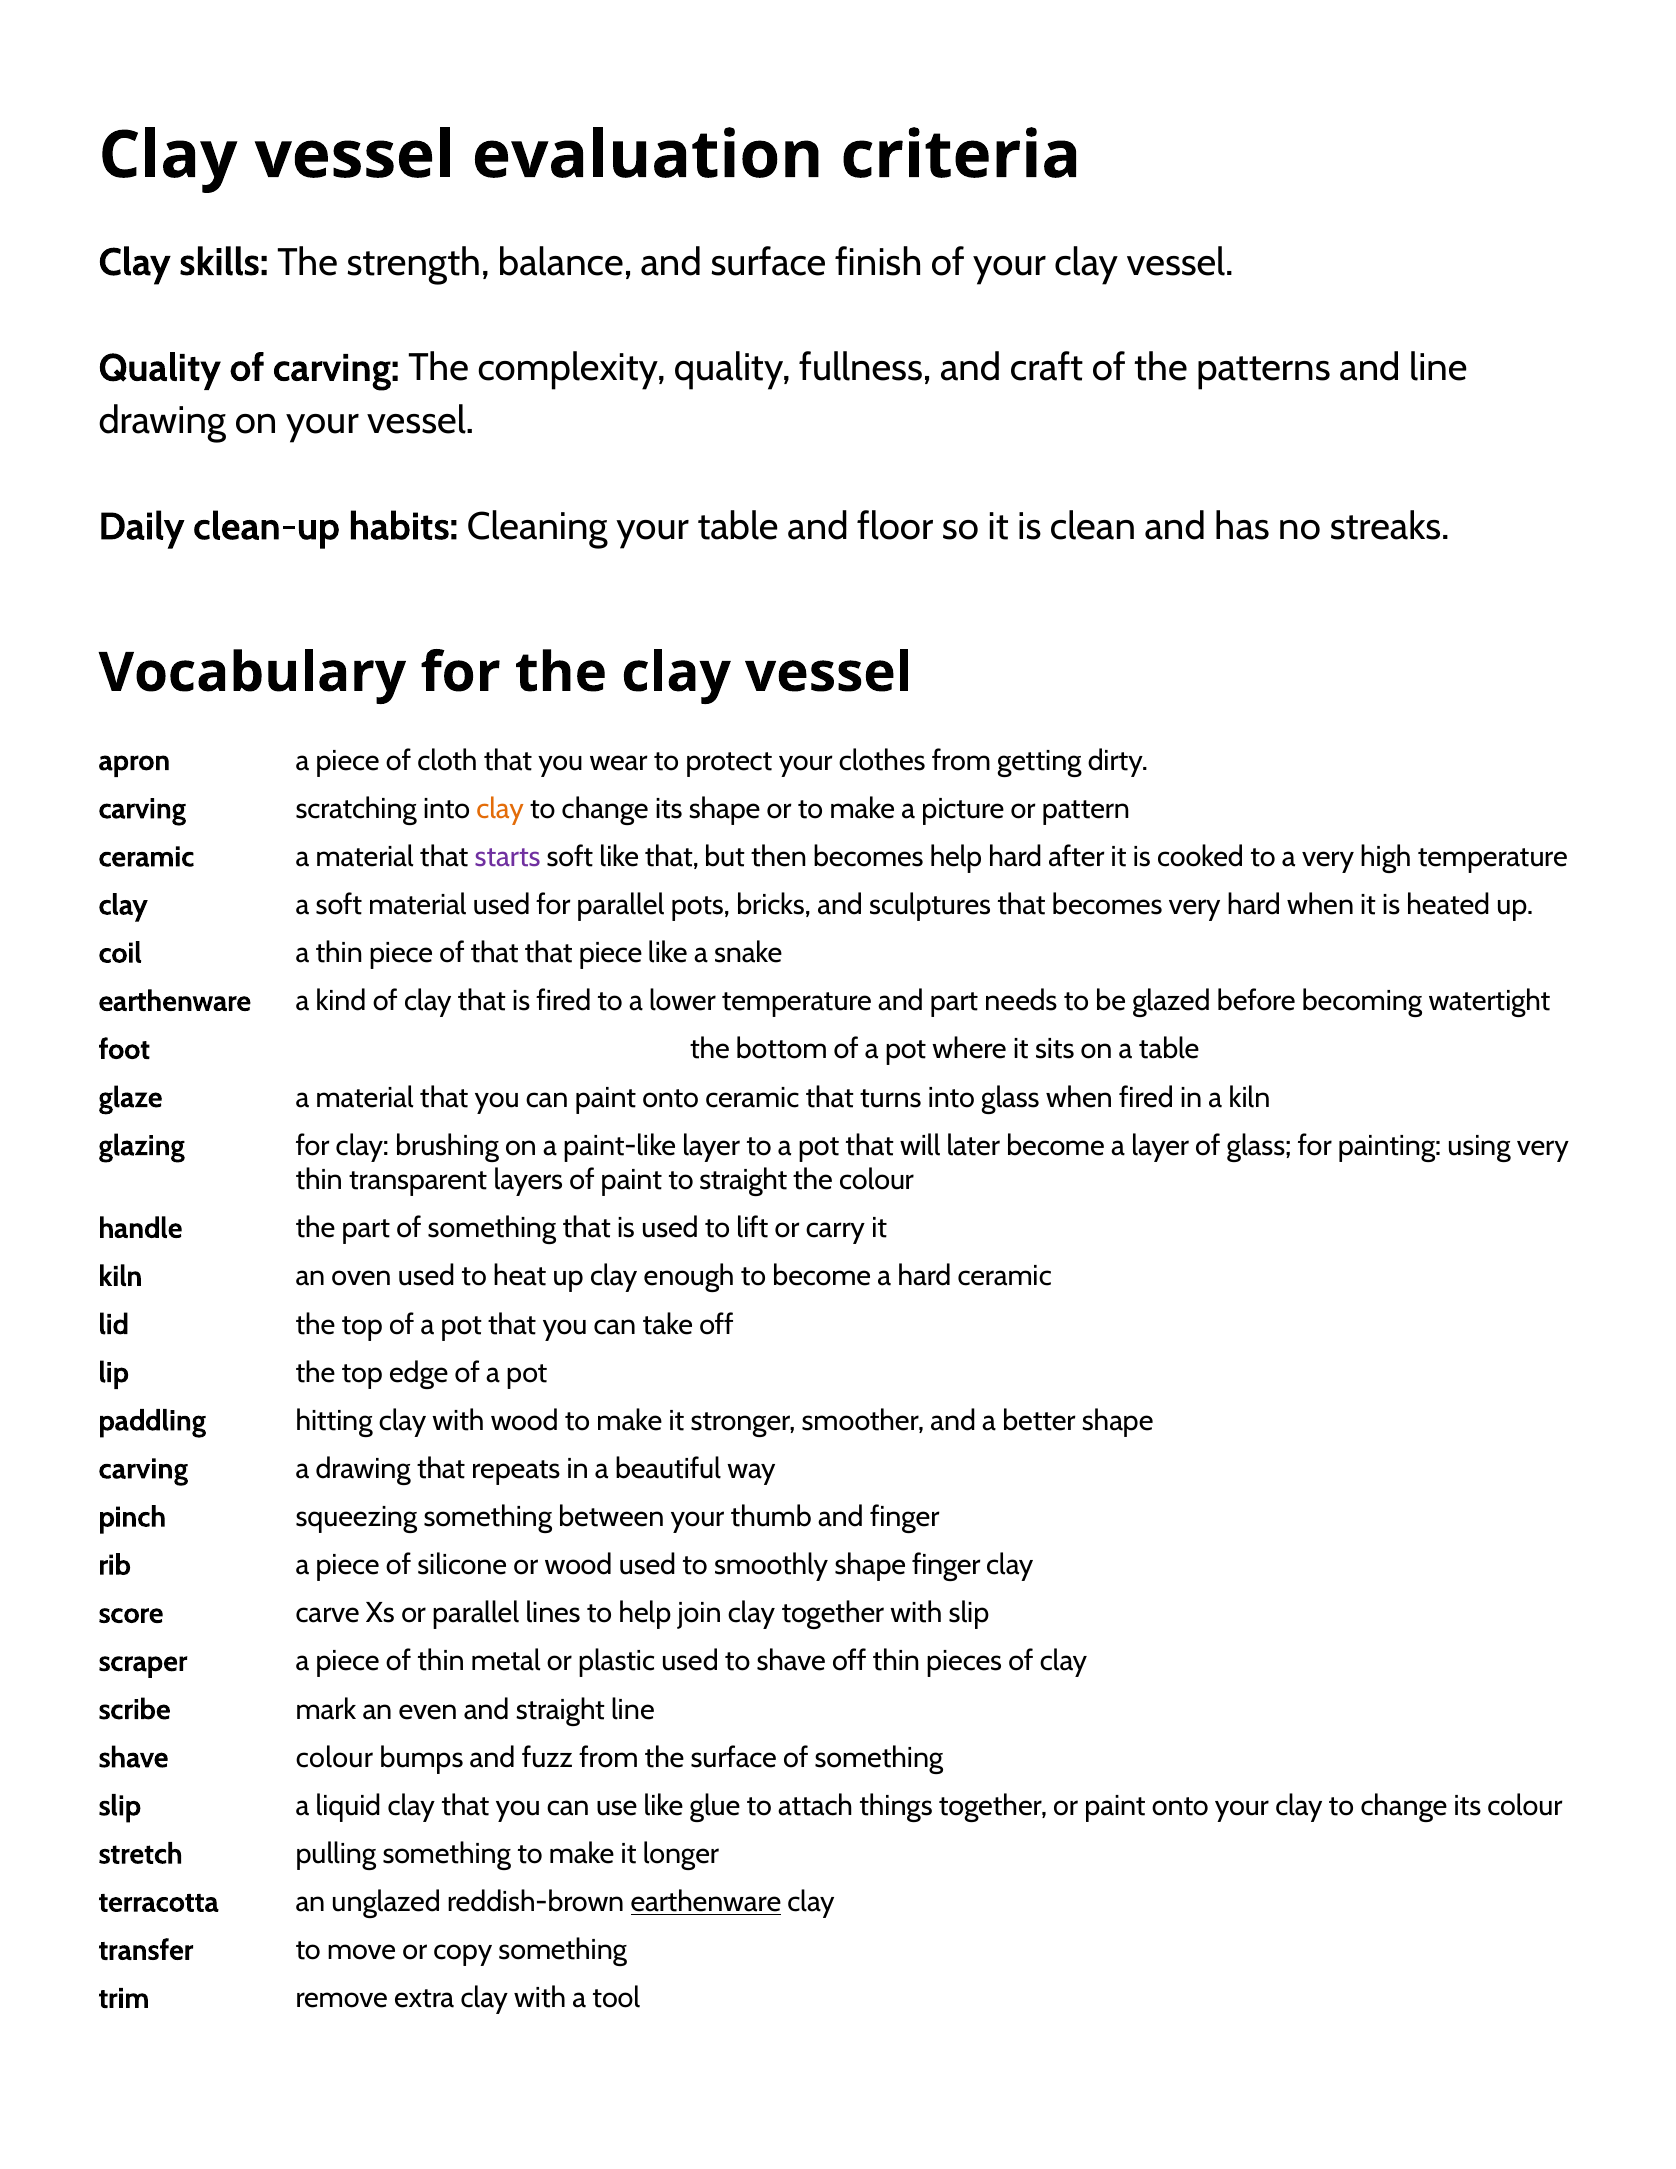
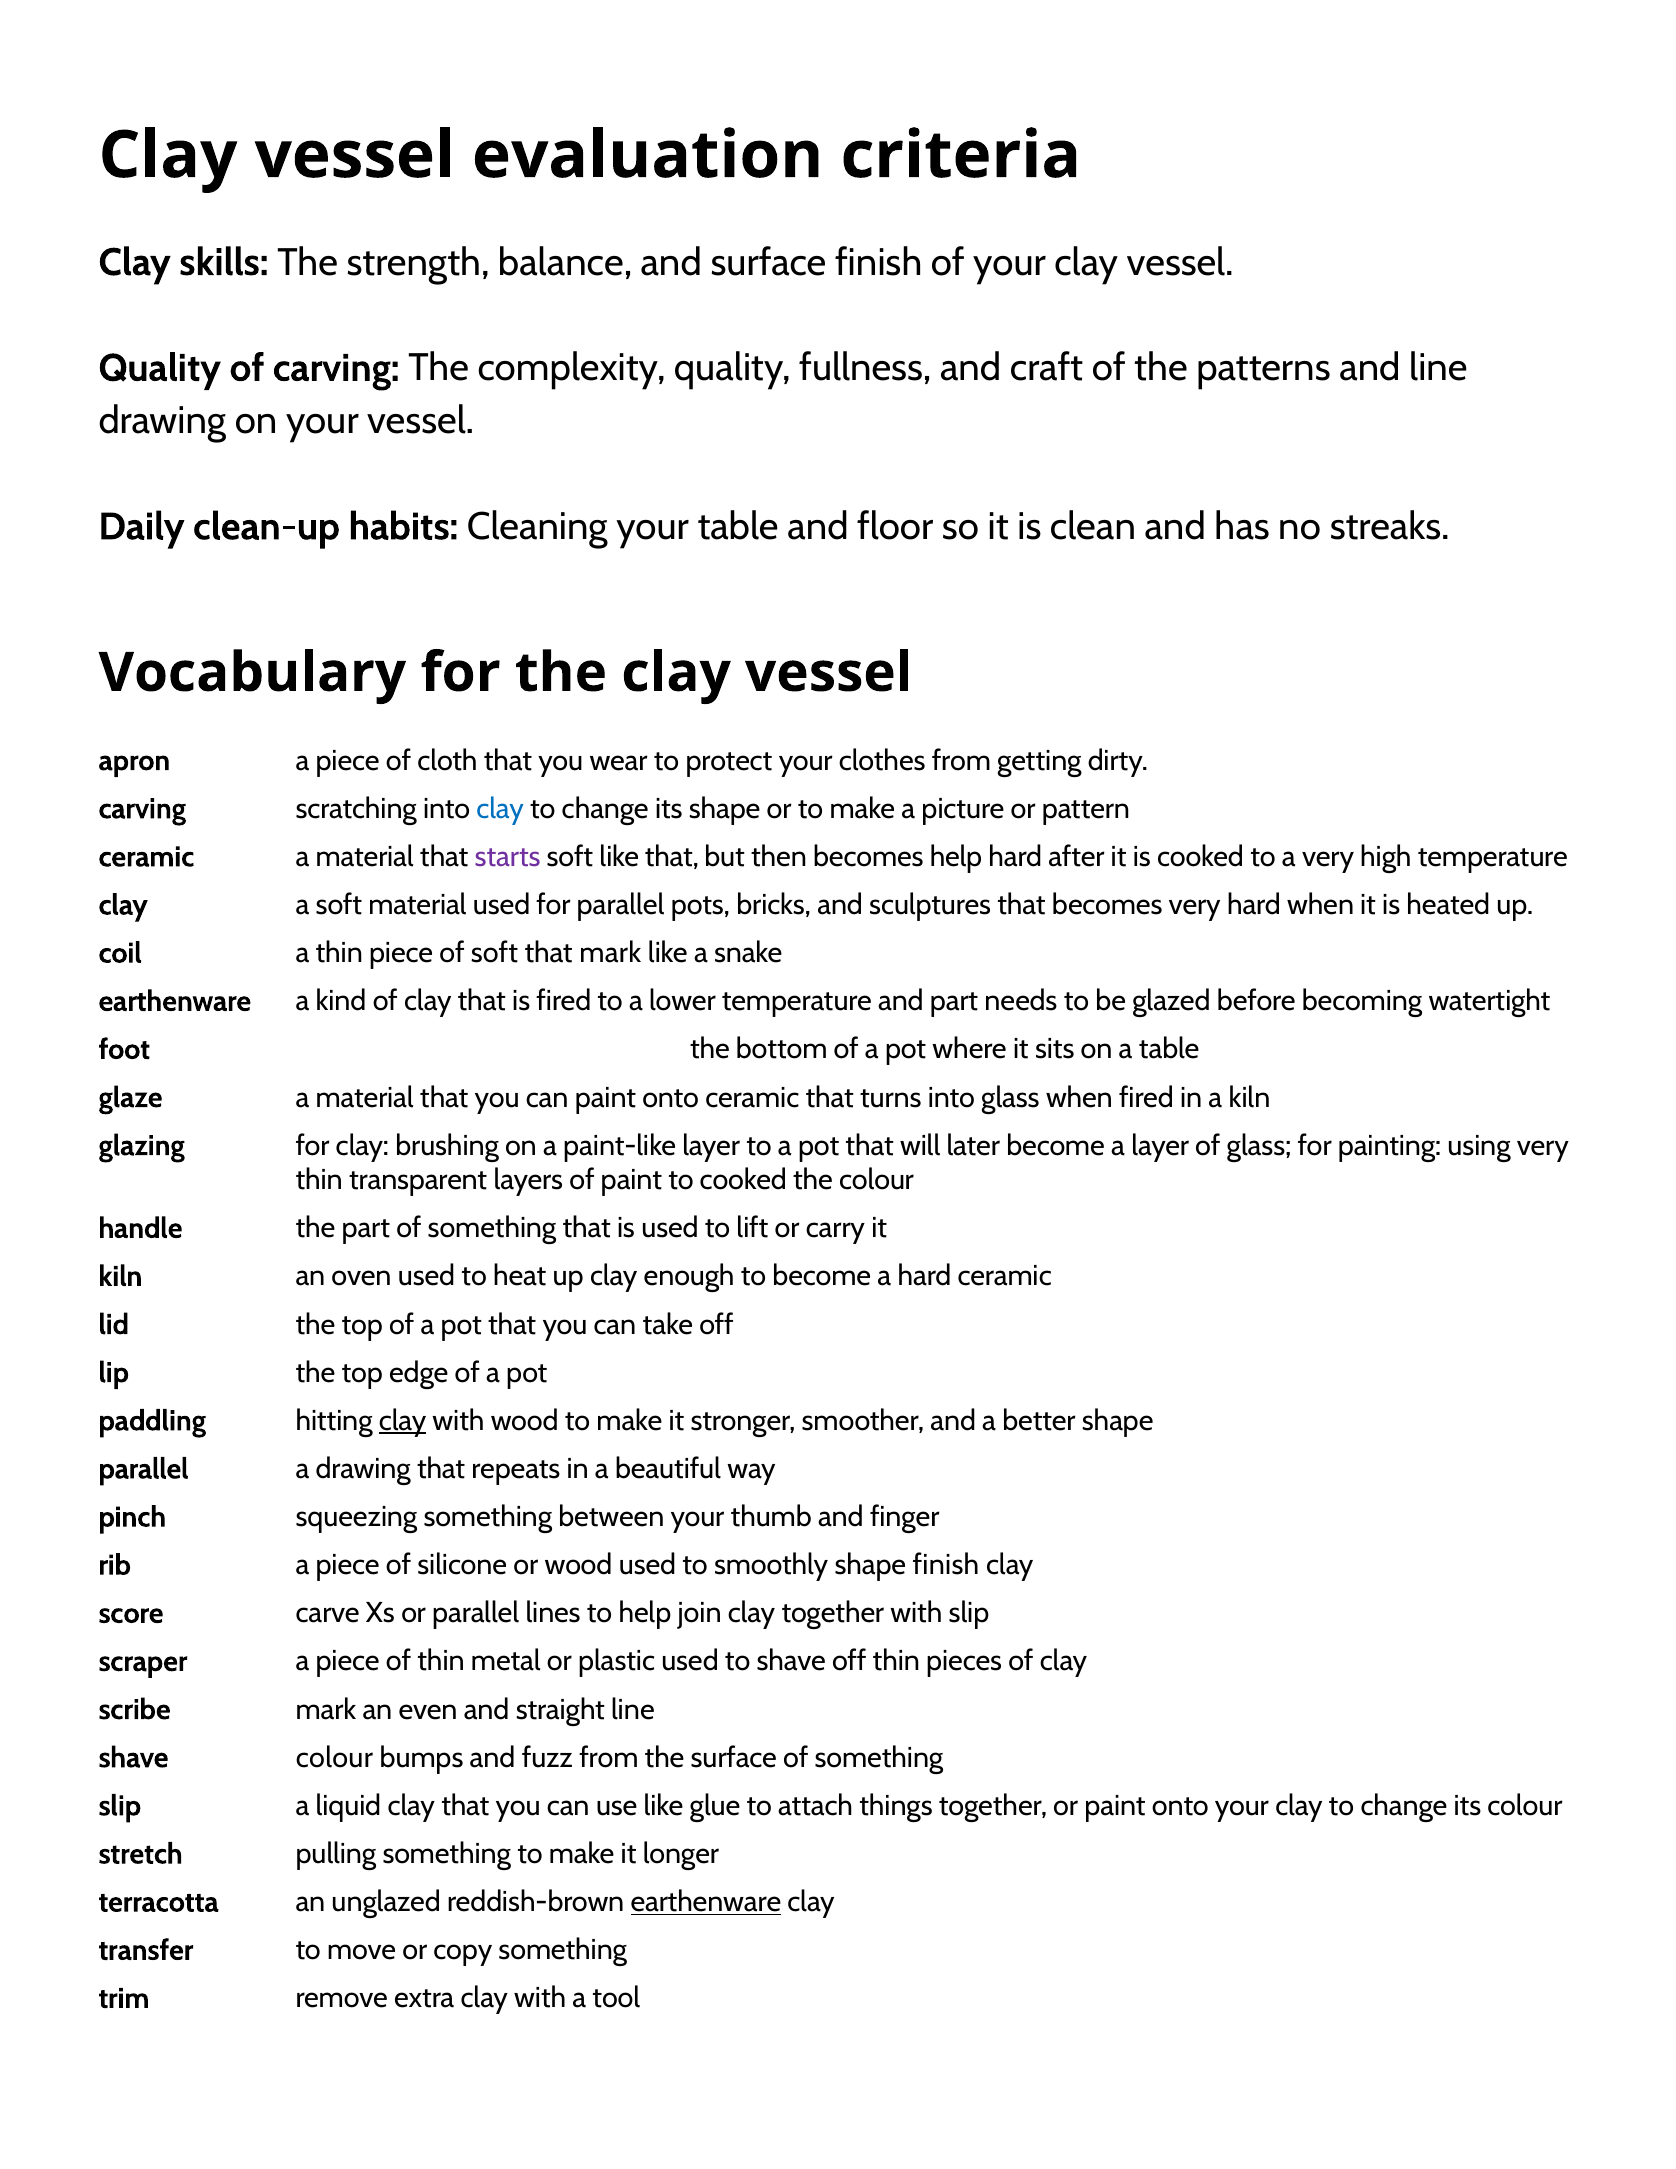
clay at (500, 809) colour: orange -> blue
of that: that -> soft
that piece: piece -> mark
to straight: straight -> cooked
clay at (403, 1421) underline: none -> present
carving at (143, 1469): carving -> parallel
shape finger: finger -> finish
